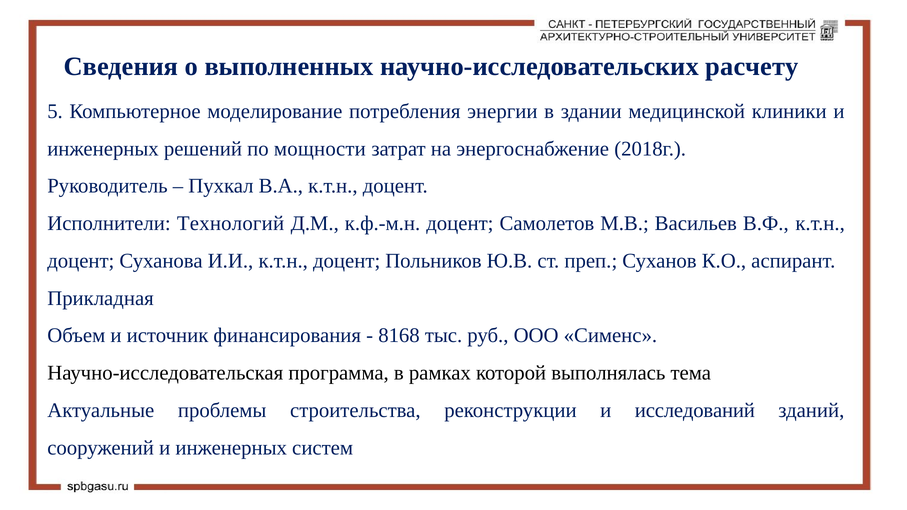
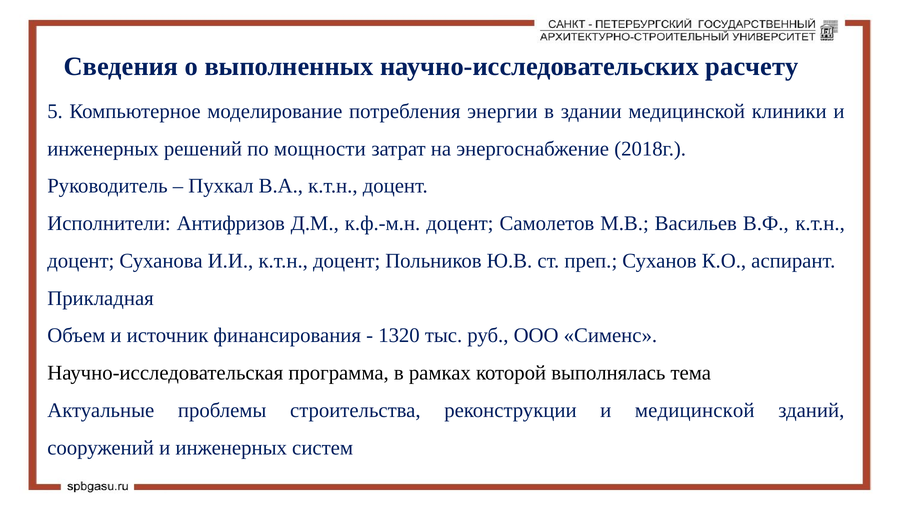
Технологий: Технологий -> Антифризов
8168: 8168 -> 1320
и исследований: исследований -> медицинской
